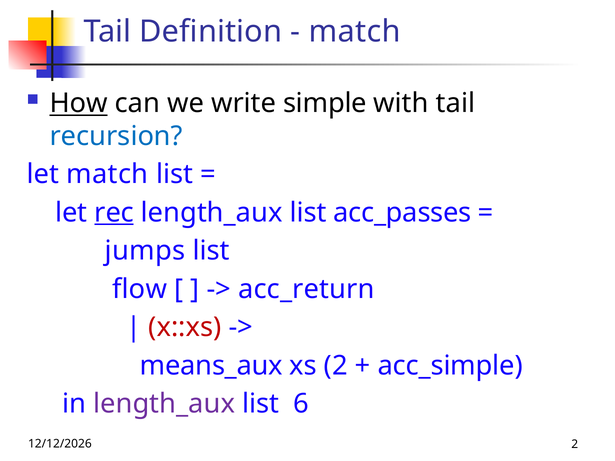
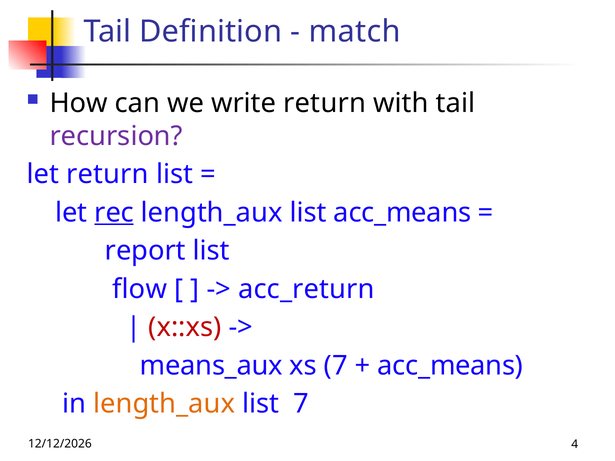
How underline: present -> none
write simple: simple -> return
recursion colour: blue -> purple
let match: match -> return
list acc_passes: acc_passes -> acc_means
jumps: jumps -> report
xs 2: 2 -> 7
acc_simple at (450, 366): acc_simple -> acc_means
length_aux at (164, 404) colour: purple -> orange
list 6: 6 -> 7
2 at (575, 445): 2 -> 4
